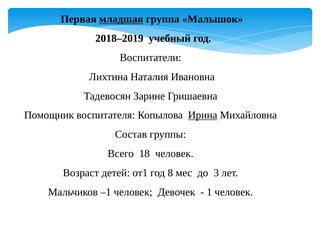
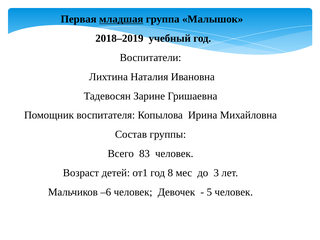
Ирина underline: present -> none
18: 18 -> 83
–1: –1 -> –6
1: 1 -> 5
